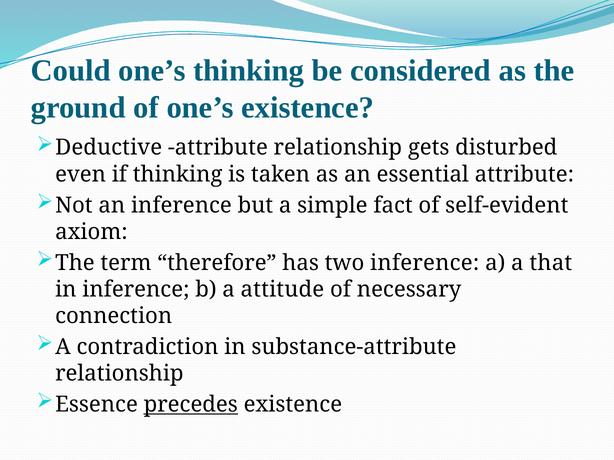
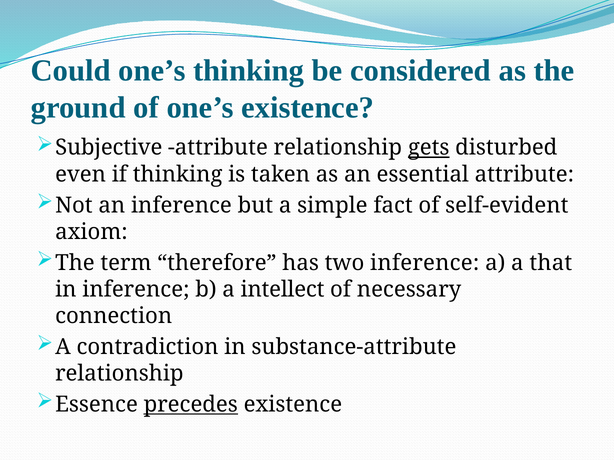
Deductive: Deductive -> Subjective
gets underline: none -> present
attitude: attitude -> intellect
